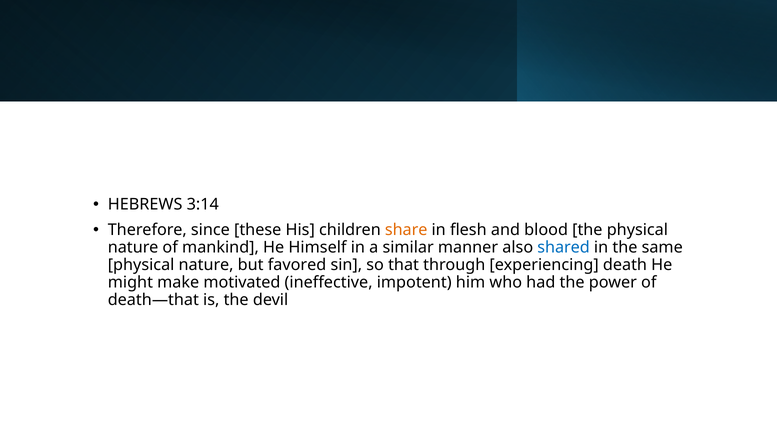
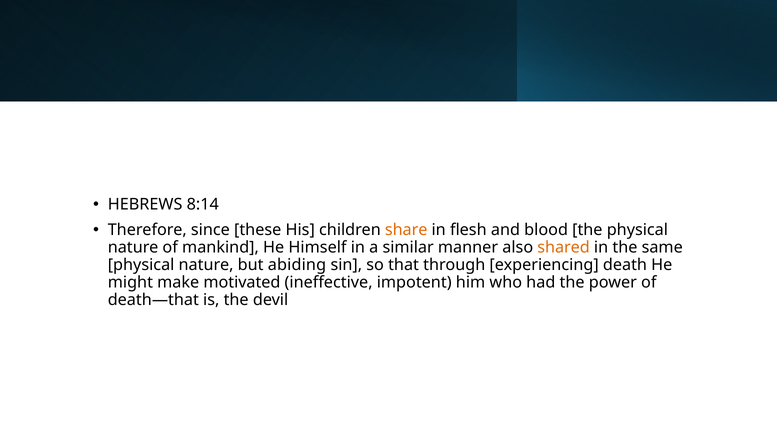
3:14: 3:14 -> 8:14
shared colour: blue -> orange
favored: favored -> abiding
